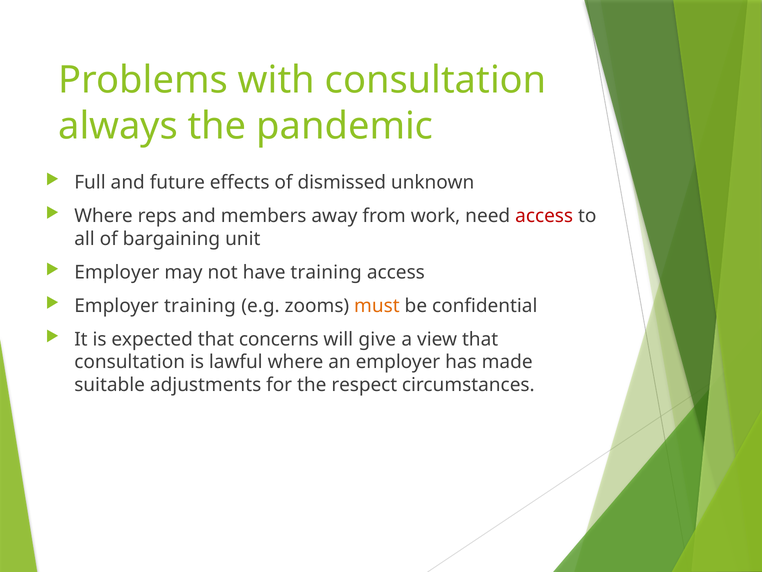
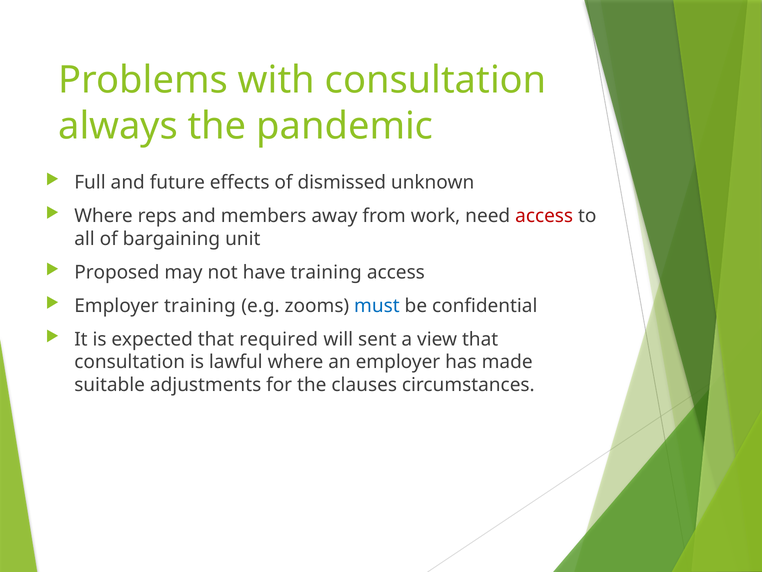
Employer at (117, 272): Employer -> Proposed
must colour: orange -> blue
concerns: concerns -> required
give: give -> sent
respect: respect -> clauses
